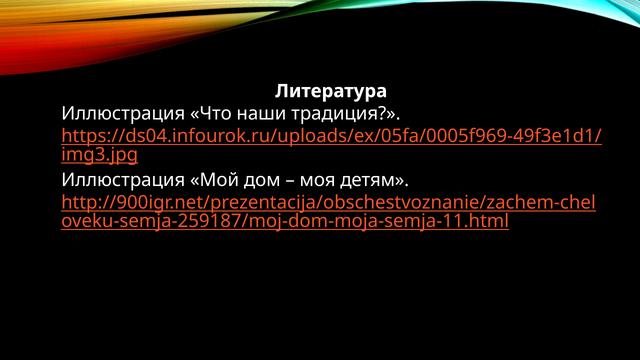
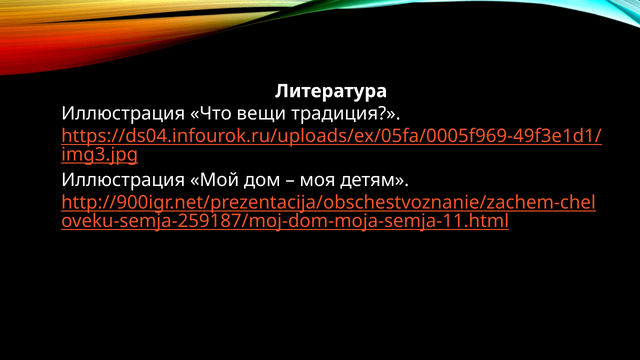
наши: наши -> вещи
